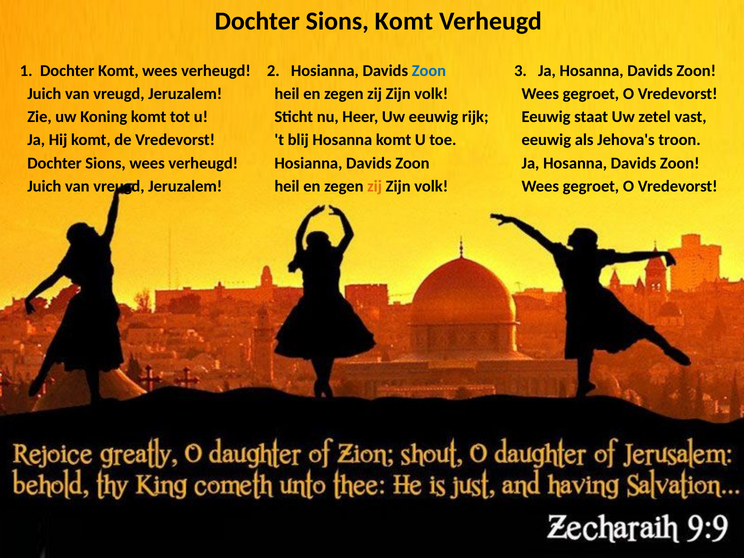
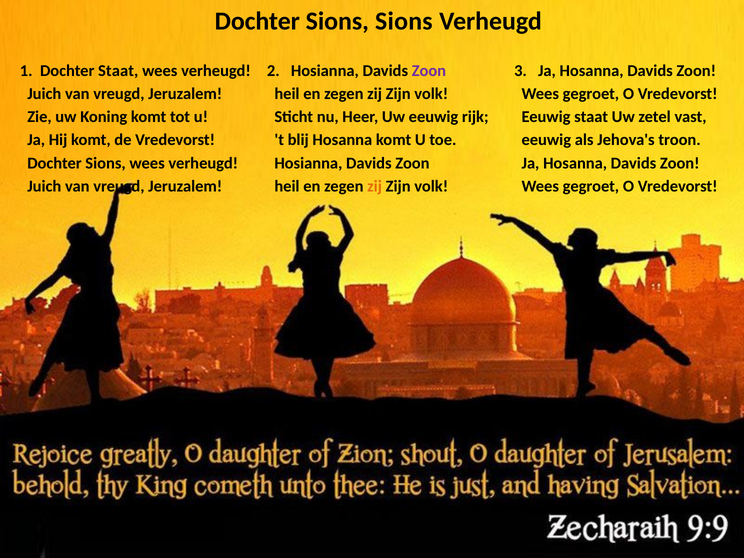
Sions Komt: Komt -> Sions
Dochter Komt: Komt -> Staat
Zoon at (429, 71) colour: blue -> purple
